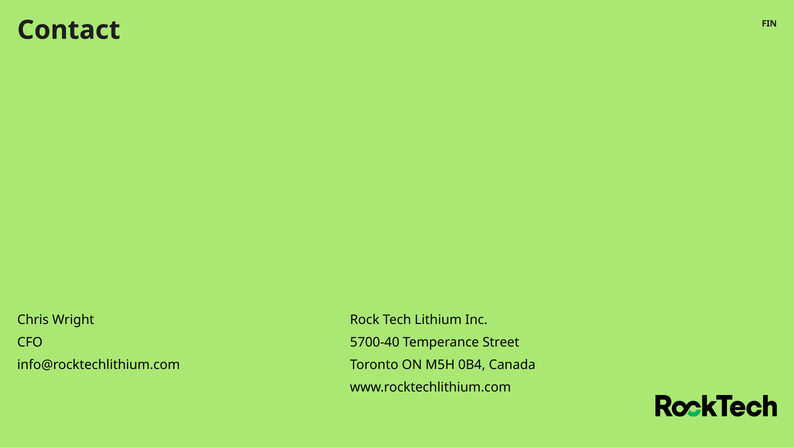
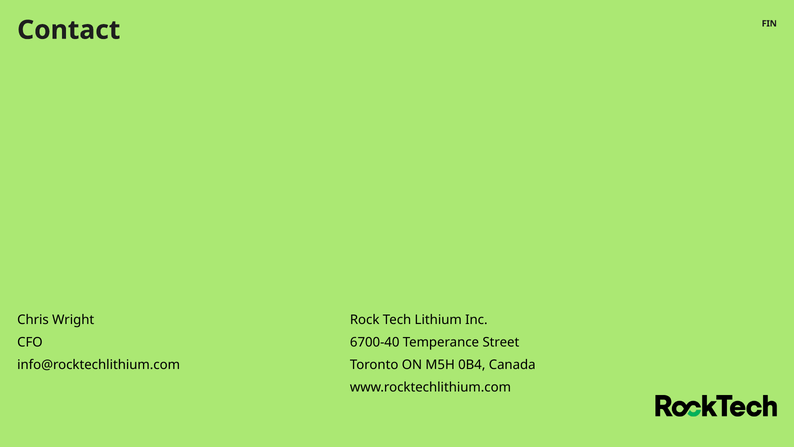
5700-40: 5700-40 -> 6700-40
